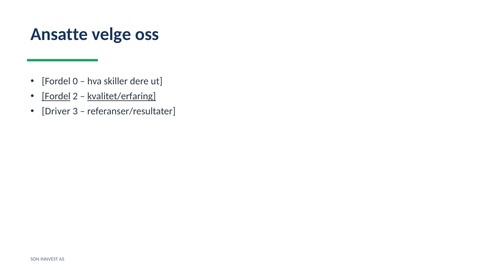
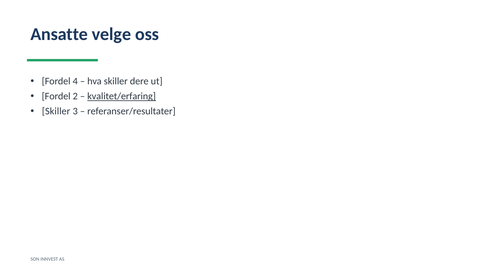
0: 0 -> 4
Fordel at (56, 96) underline: present -> none
Driver at (56, 111): Driver -> Skiller
